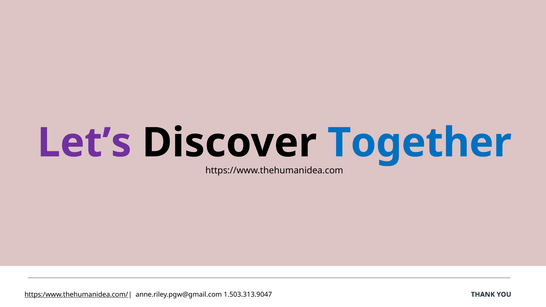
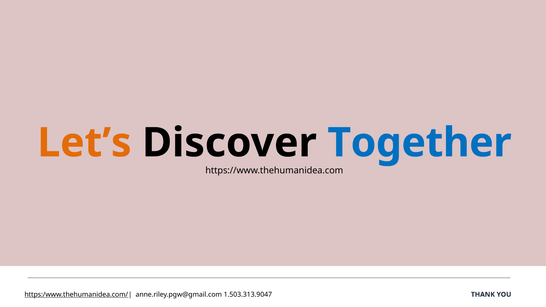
Let’s colour: purple -> orange
